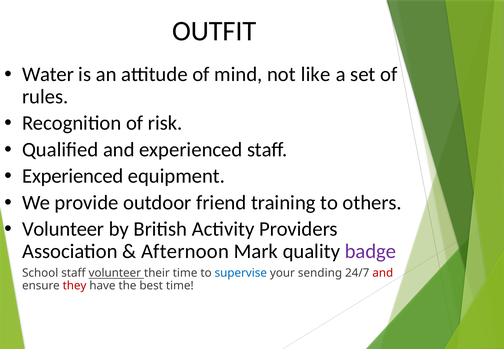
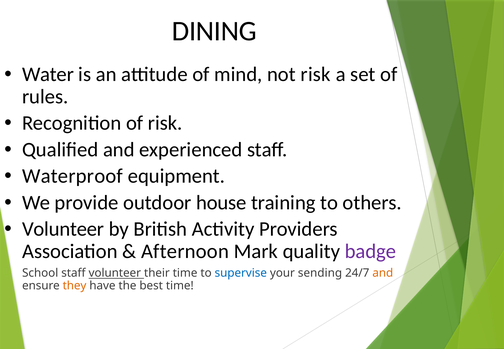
OUTFIT: OUTFIT -> DINING
not like: like -> risk
Experienced at (73, 176): Experienced -> Waterproof
friend: friend -> house
and at (383, 273) colour: red -> orange
they colour: red -> orange
